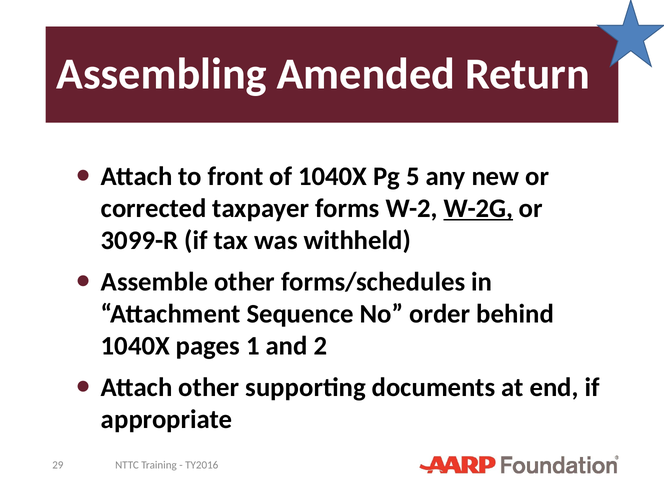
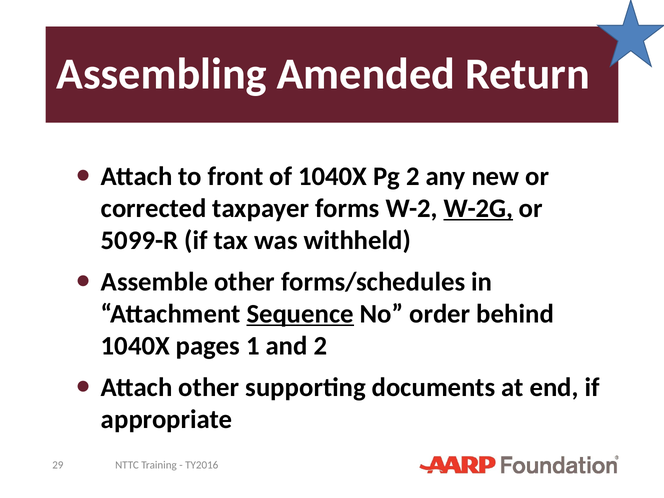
Pg 5: 5 -> 2
3099-R: 3099-R -> 5099-R
Sequence underline: none -> present
